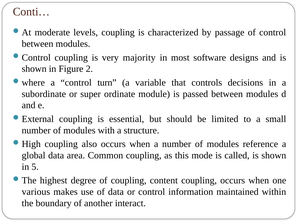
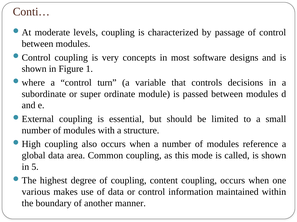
majority: majority -> concepts
2: 2 -> 1
interact: interact -> manner
